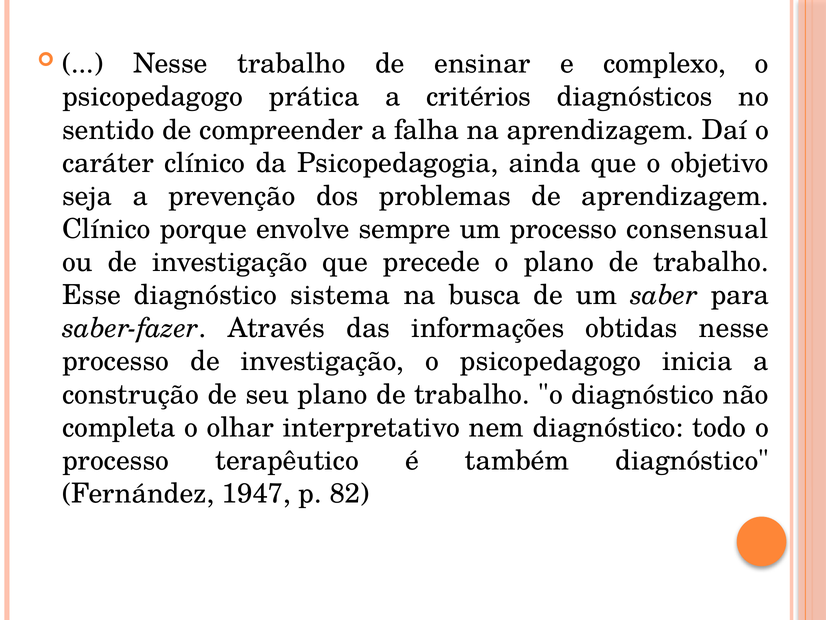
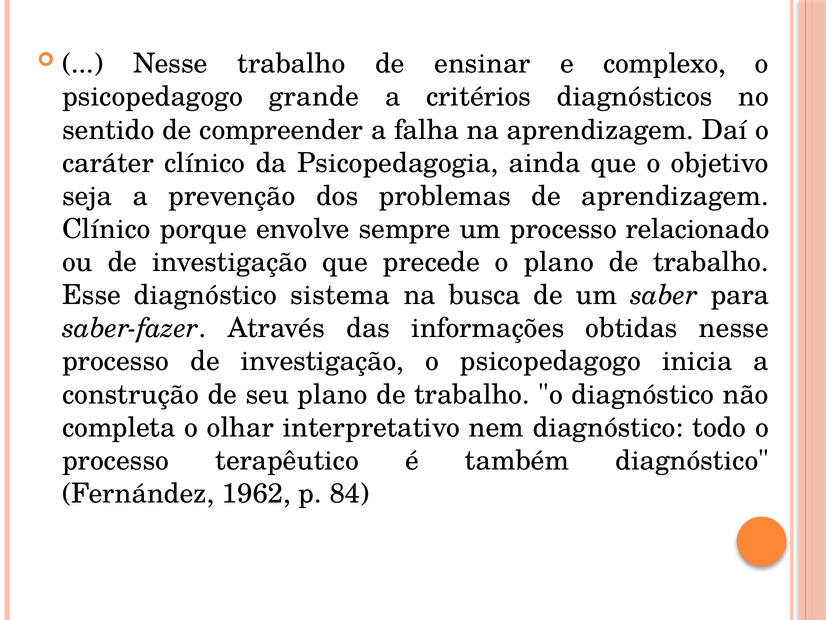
prática: prática -> grande
consensual: consensual -> relacionado
1947: 1947 -> 1962
82: 82 -> 84
